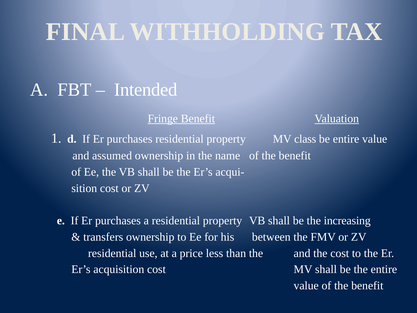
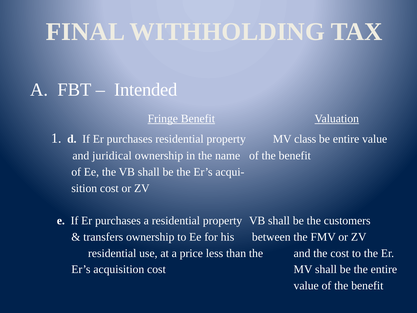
assumed: assumed -> juridical
increasing: increasing -> customers
